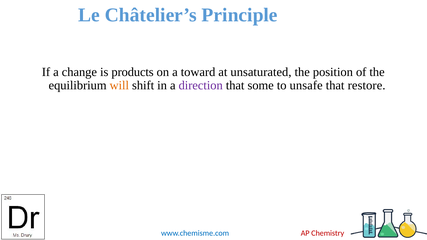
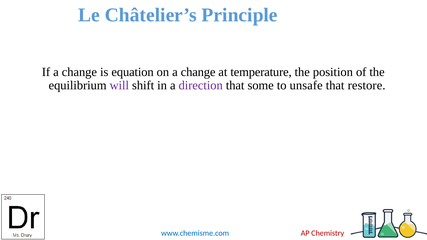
products: products -> equation
on a toward: toward -> change
unsaturated: unsaturated -> temperature
will colour: orange -> purple
